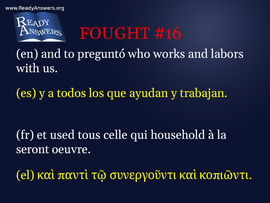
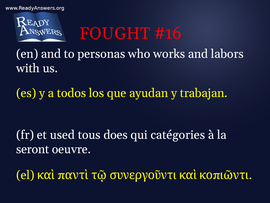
preguntó: preguntó -> personas
celle: celle -> does
household: household -> catégories
